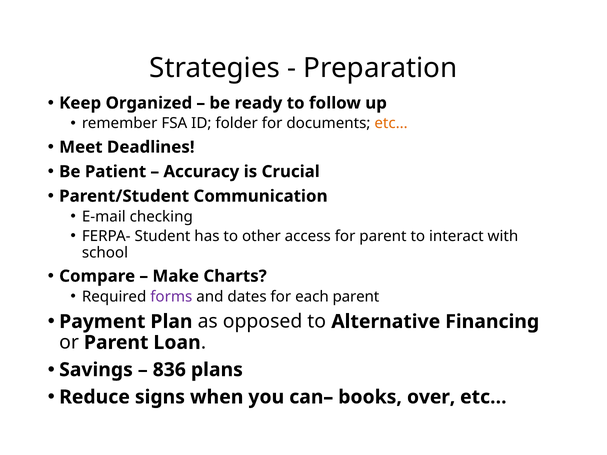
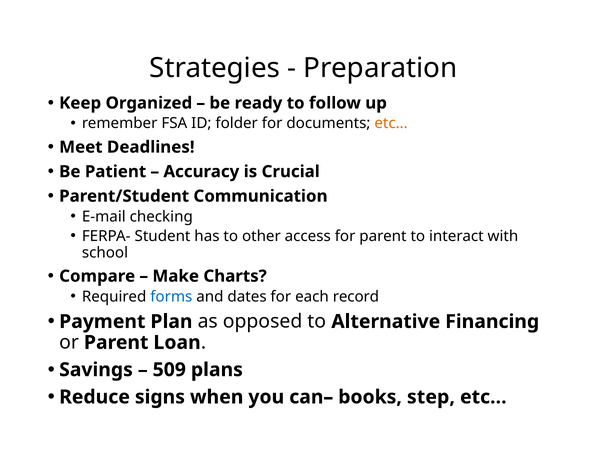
forms colour: purple -> blue
each parent: parent -> record
836: 836 -> 509
over: over -> step
